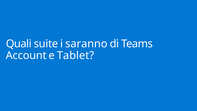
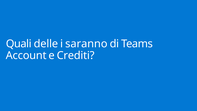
suite: suite -> delle
Tablet: Tablet -> Crediti
